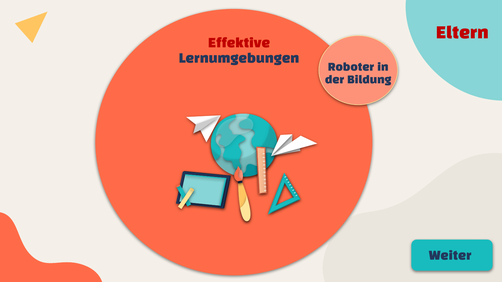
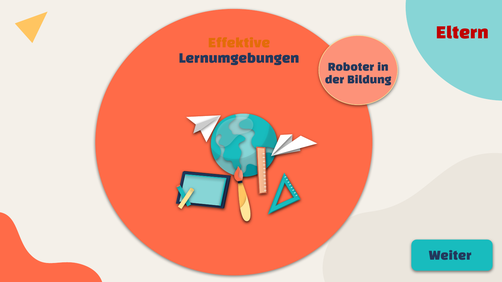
Effektive colour: red -> orange
